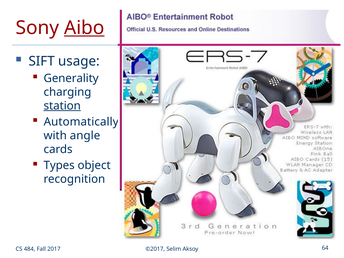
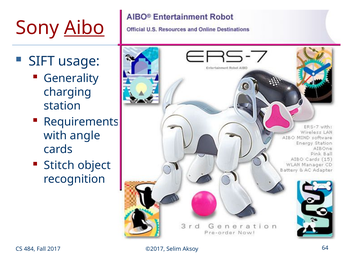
station underline: present -> none
Automatically: Automatically -> Requirements
Types: Types -> Stitch
